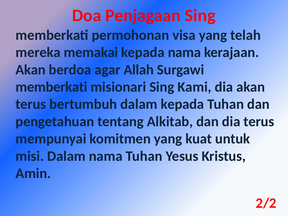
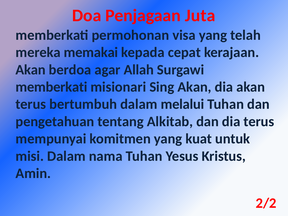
Penjagaan Sing: Sing -> Juta
kepada nama: nama -> cepat
Sing Kami: Kami -> Akan
dalam kepada: kepada -> melalui
